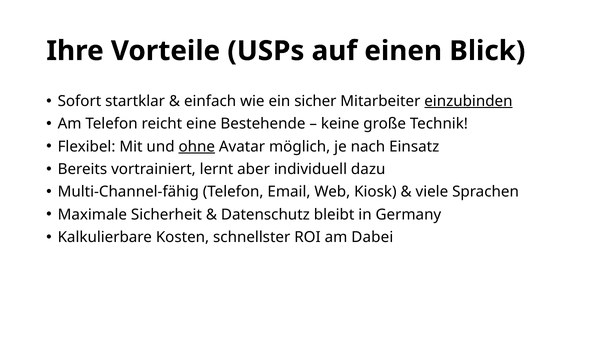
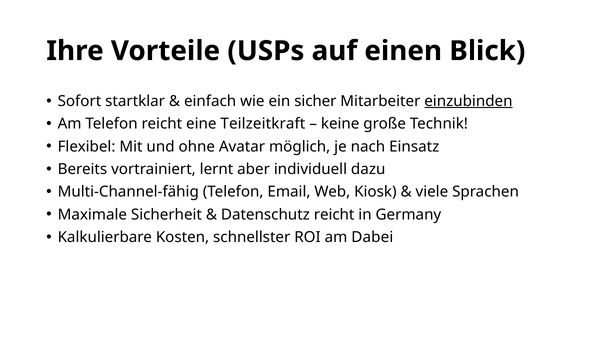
Bestehende: Bestehende -> Teilzeitkraft
ohne underline: present -> none
Datenschutz bleibt: bleibt -> reicht
